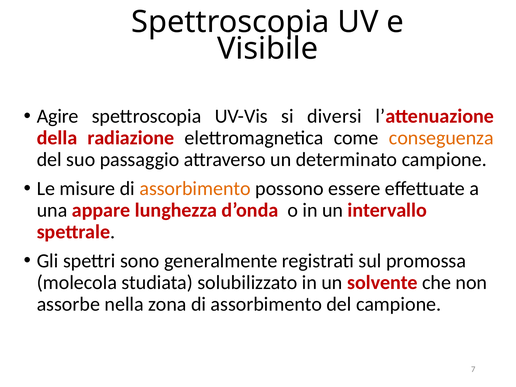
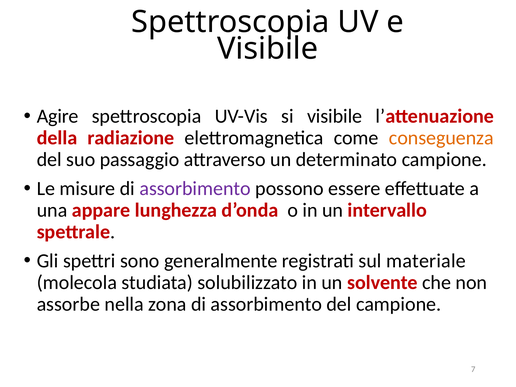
si diversi: diversi -> visibile
assorbimento at (195, 189) colour: orange -> purple
promossa: promossa -> materiale
